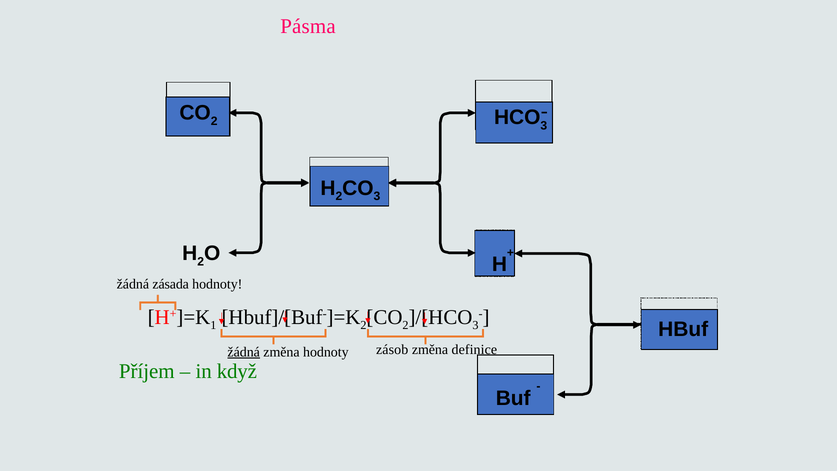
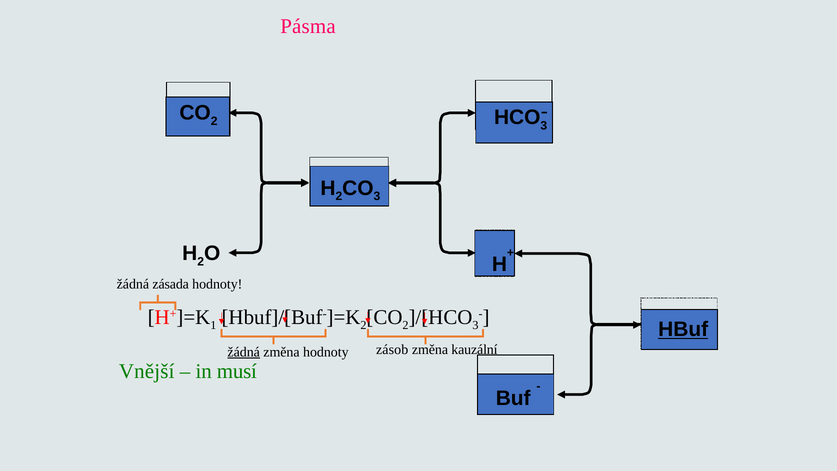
HBuf underline: none -> present
definice: definice -> kauzální
Příjem: Příjem -> Vnější
když: když -> musí
